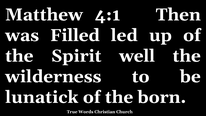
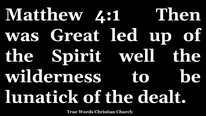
Filled: Filled -> Great
born: born -> dealt
